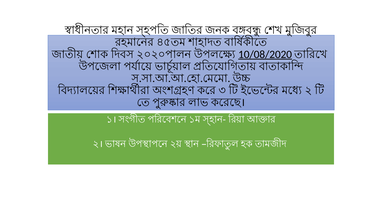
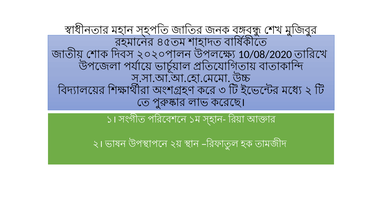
10/08/2020 underline: present -> none
